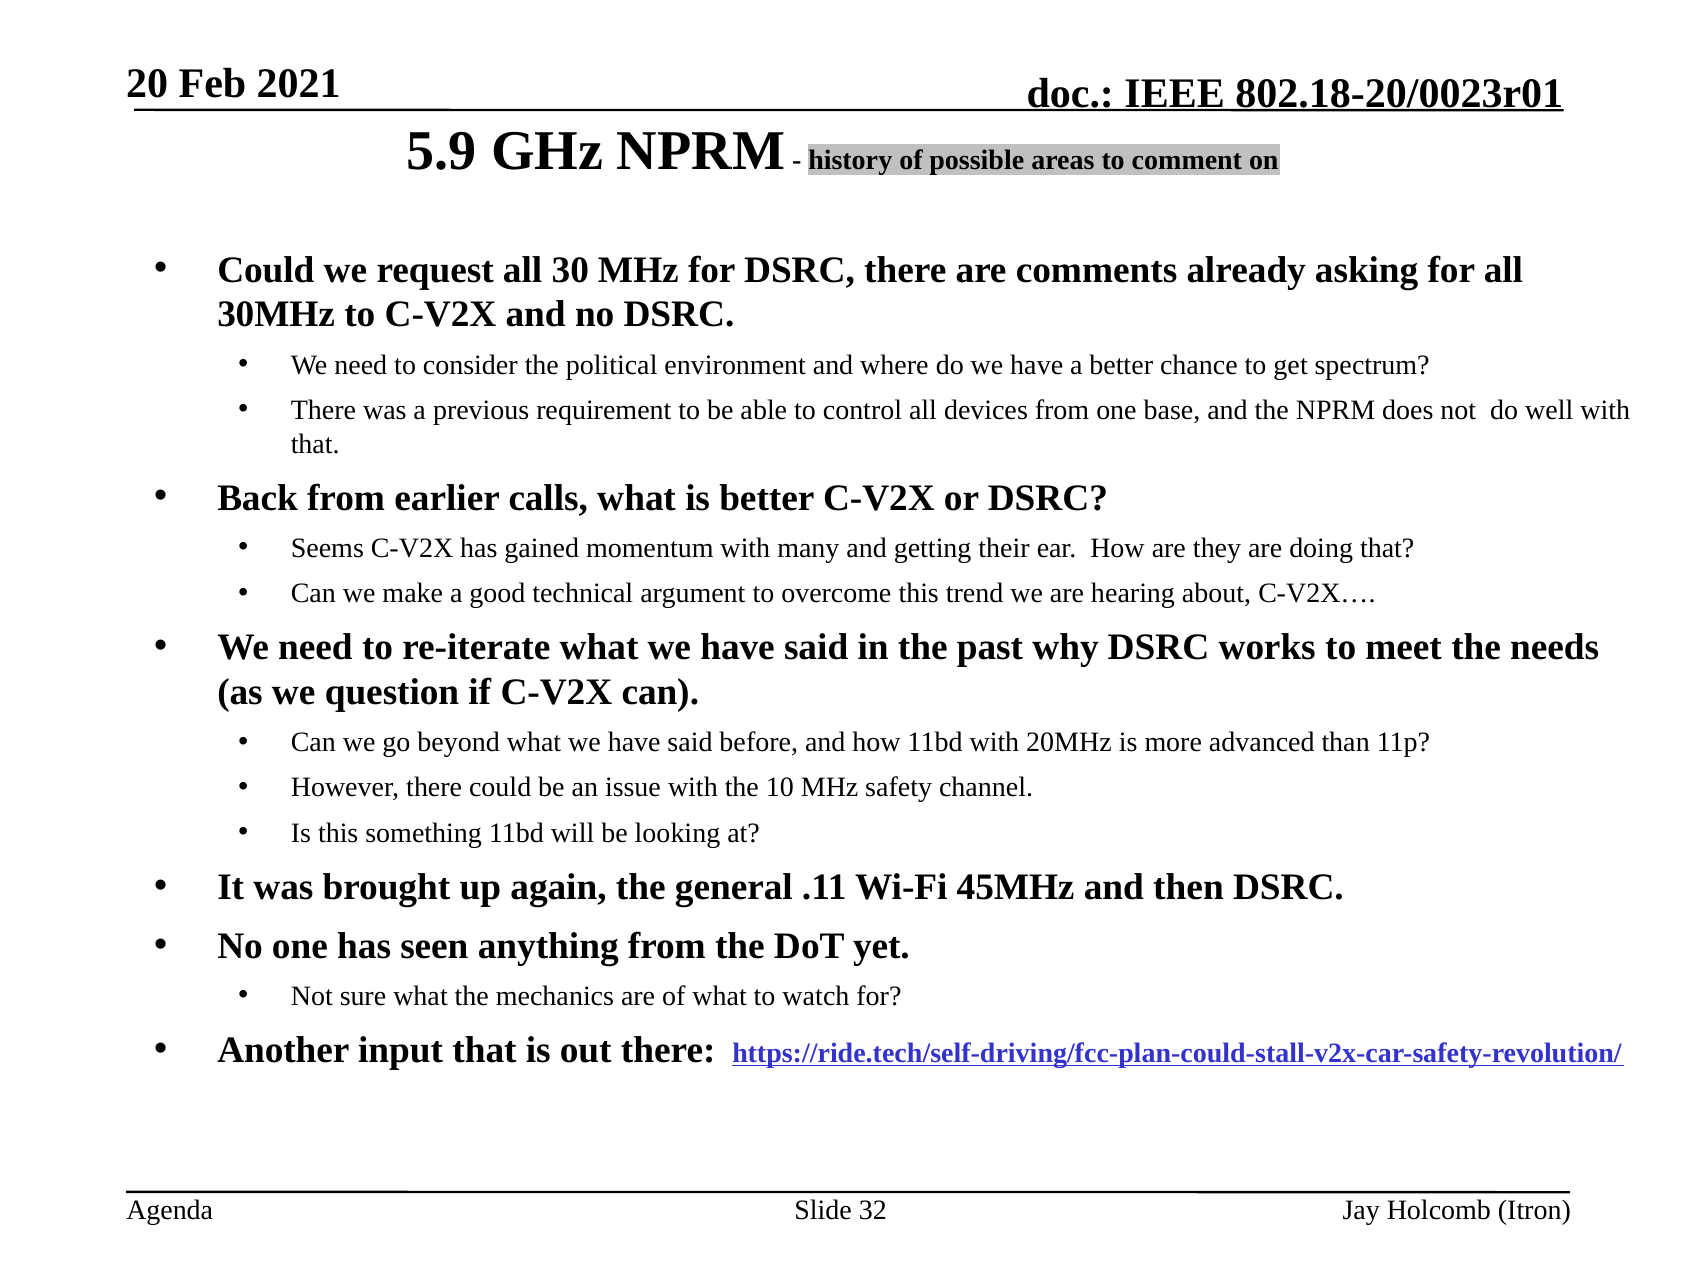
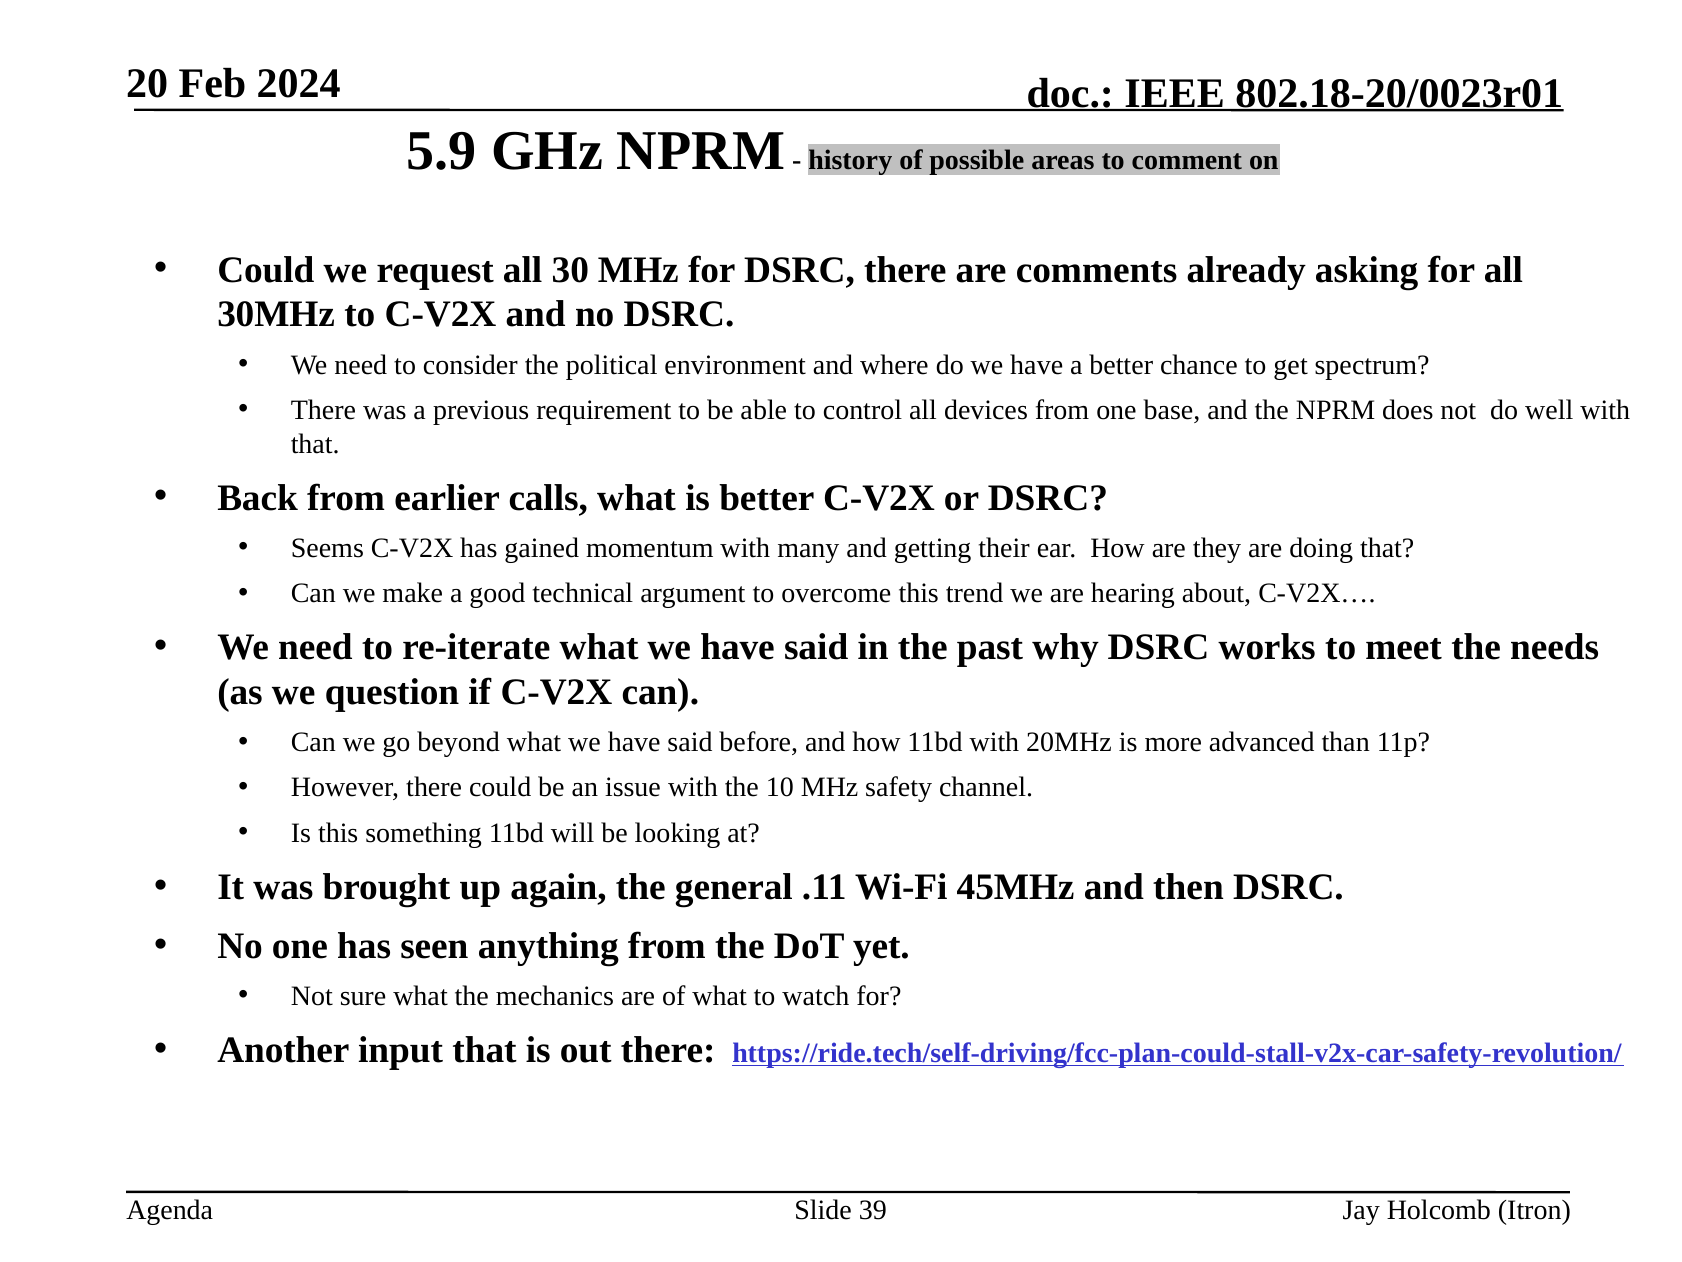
2021: 2021 -> 2024
32: 32 -> 39
